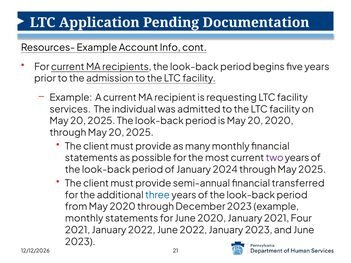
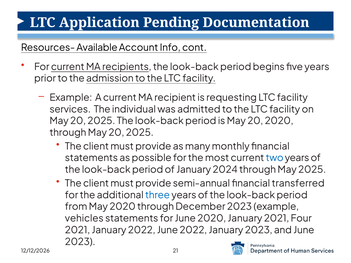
Resources- Example: Example -> Available
two colour: purple -> blue
monthly at (84, 219): monthly -> vehicles
